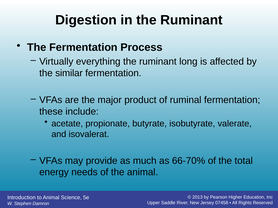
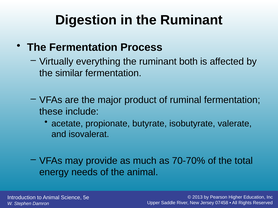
long: long -> both
66-70%: 66-70% -> 70-70%
